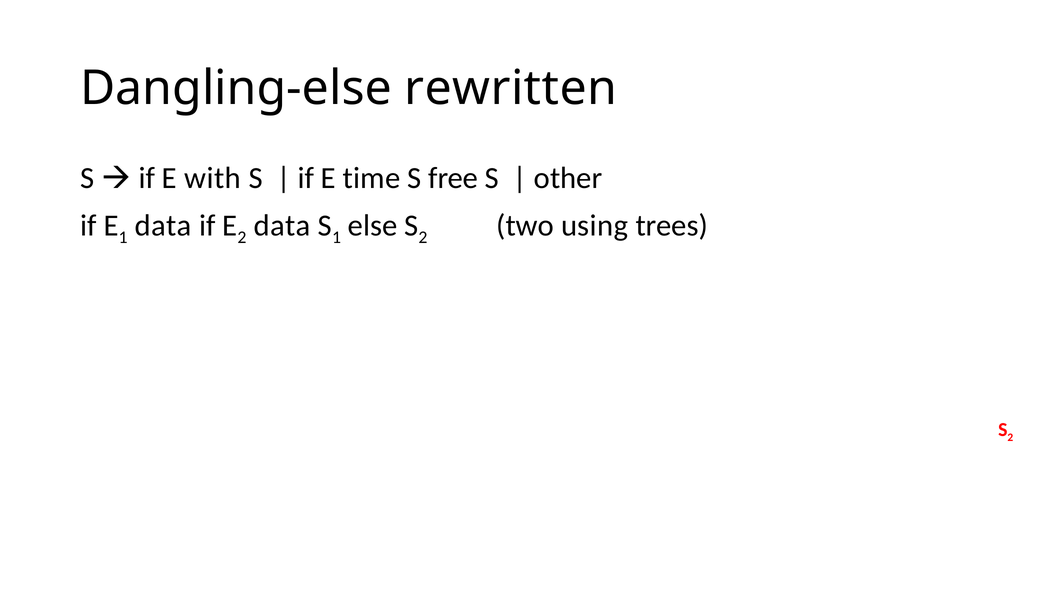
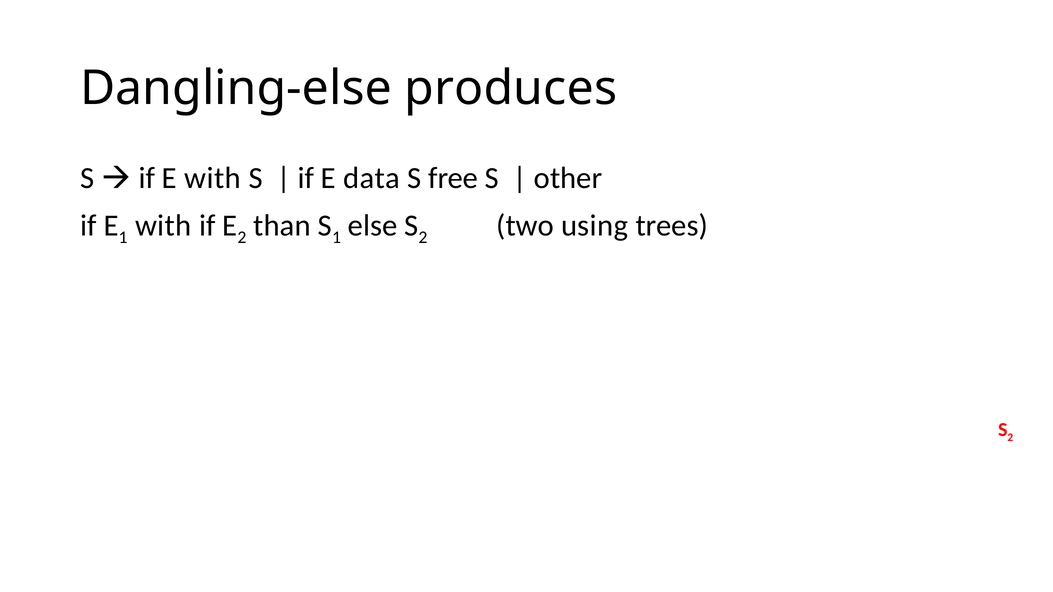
rewritten: rewritten -> produces
time: time -> data
data at (163, 226): data -> with
data at (282, 226): data -> than
